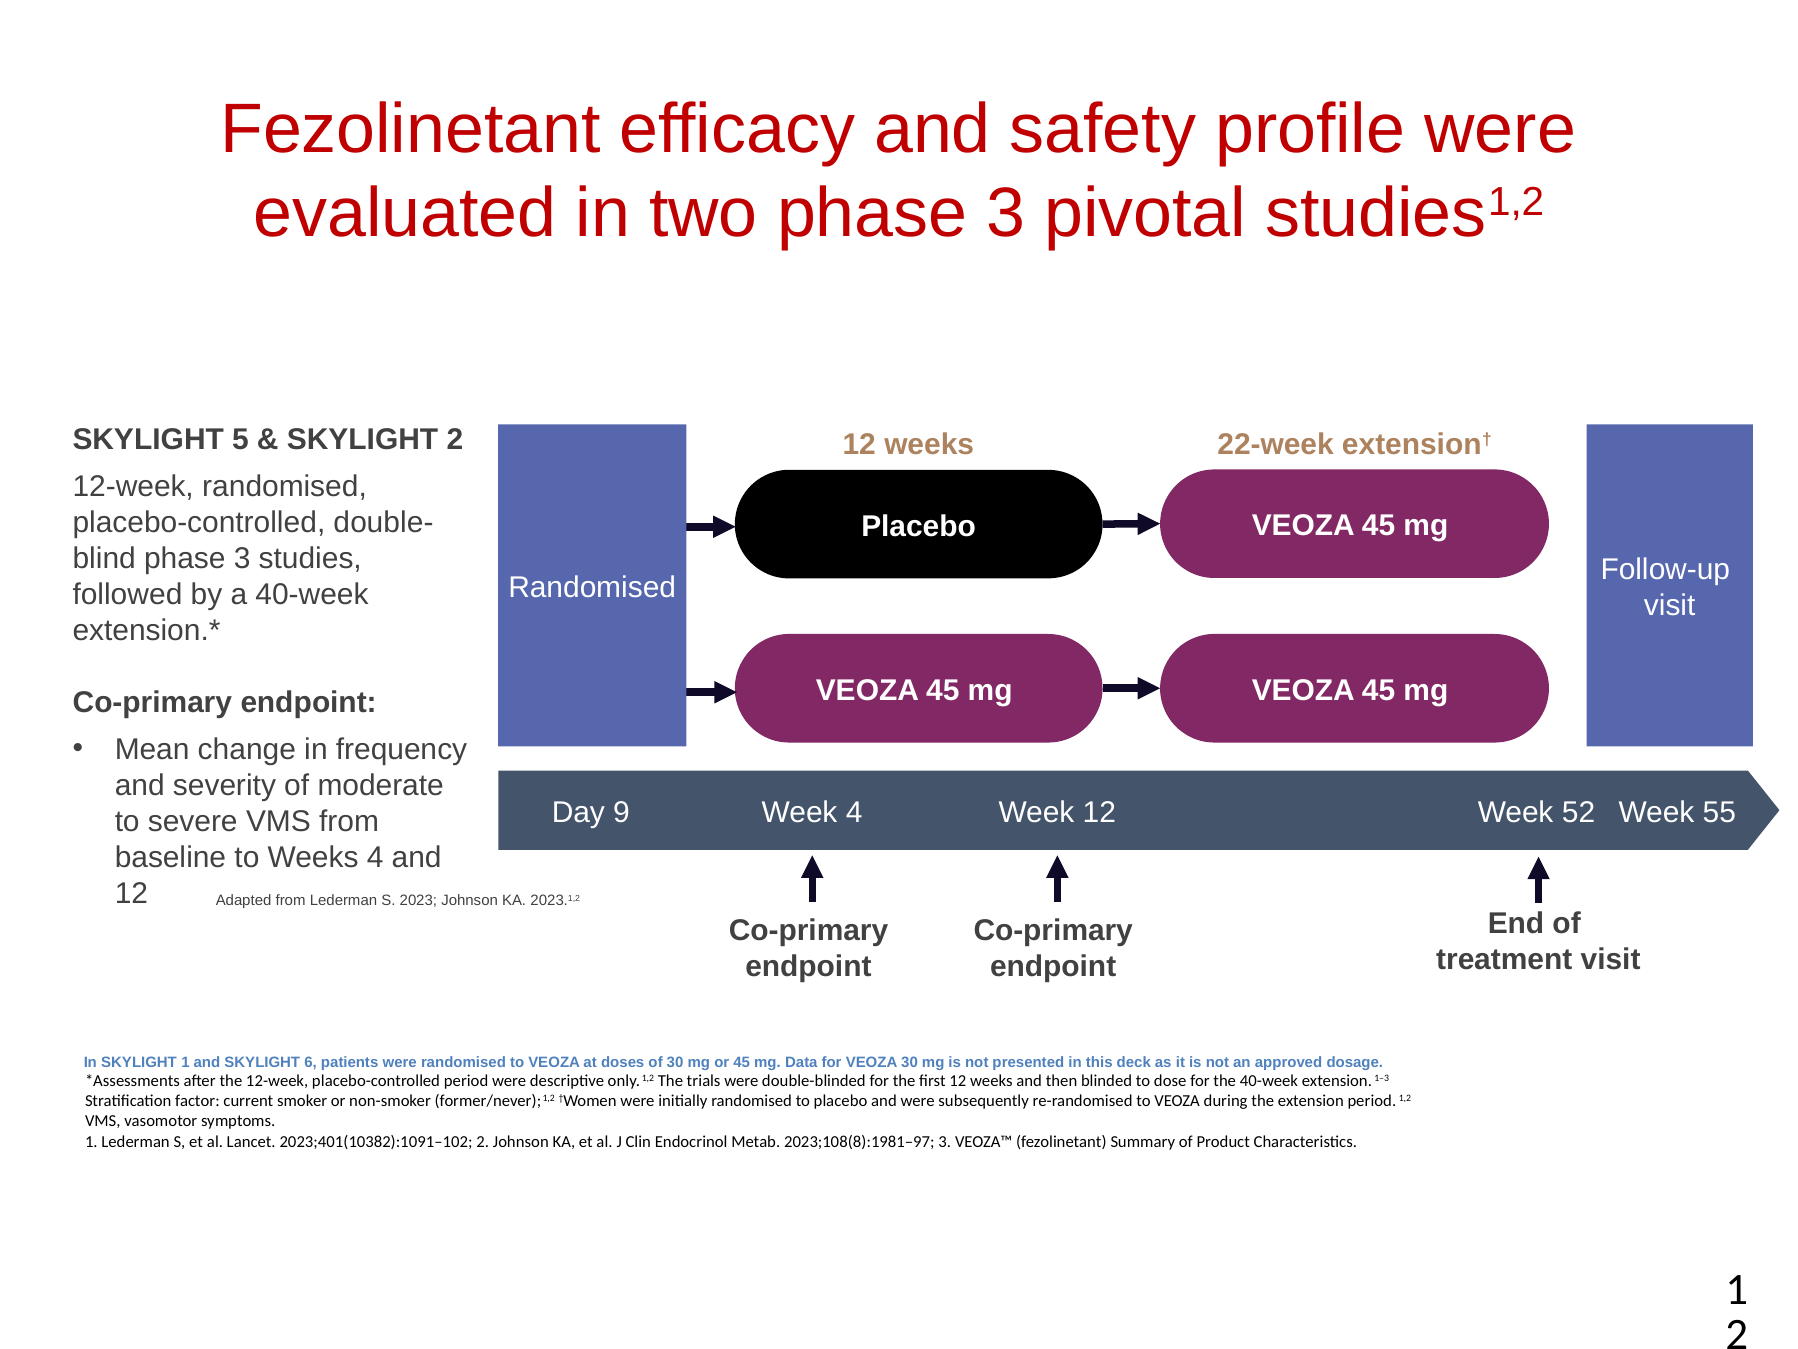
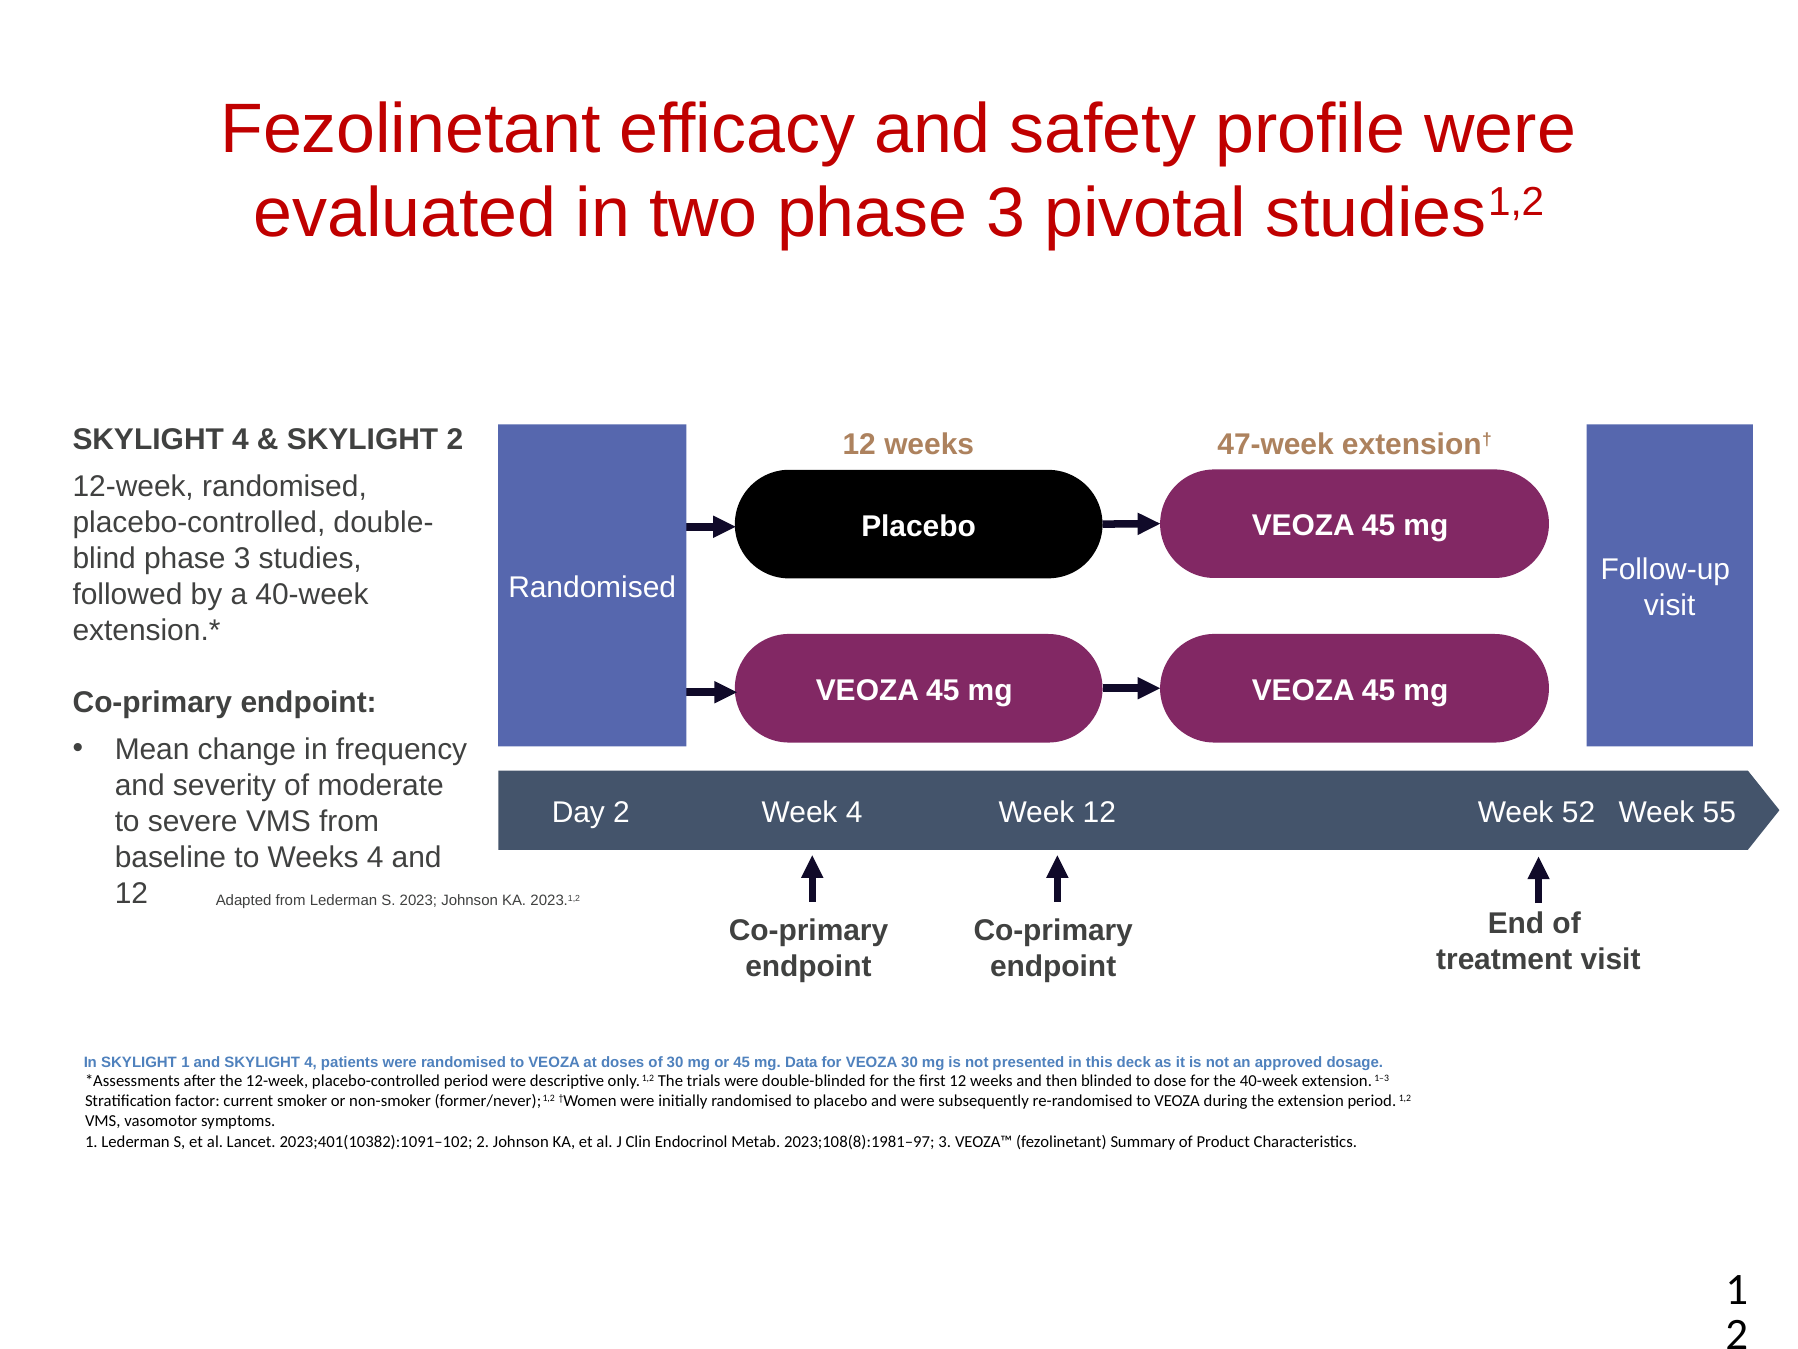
5 at (240, 439): 5 -> 4
22-week: 22-week -> 47-week
Day 9: 9 -> 2
and SKYLIGHT 6: 6 -> 4
